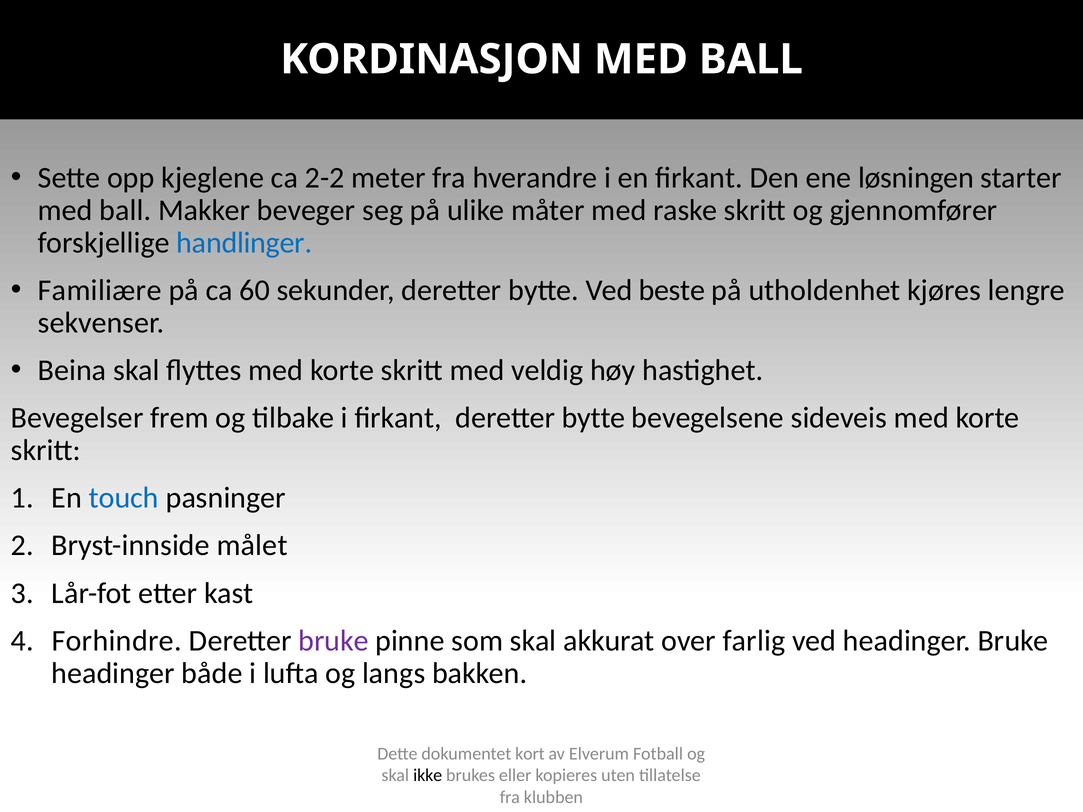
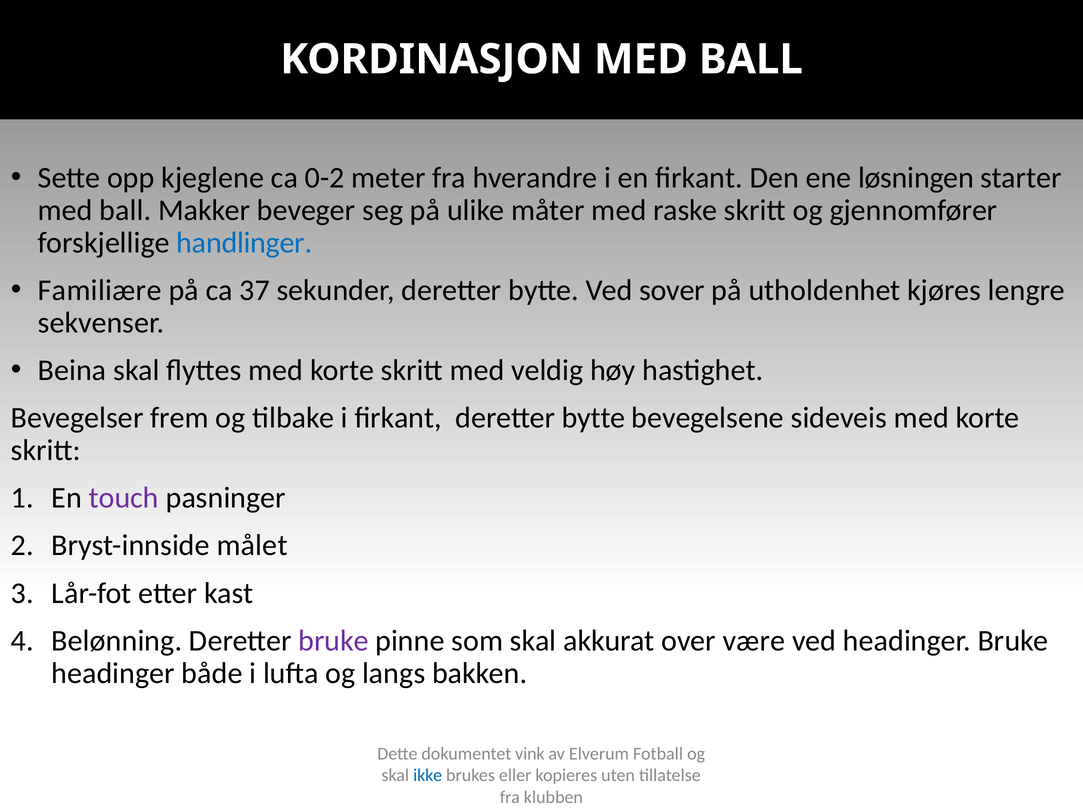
2-2: 2-2 -> 0-2
60: 60 -> 37
beste: beste -> sover
touch colour: blue -> purple
Forhindre: Forhindre -> Belønning
farlig: farlig -> være
kort: kort -> vink
ikke colour: black -> blue
